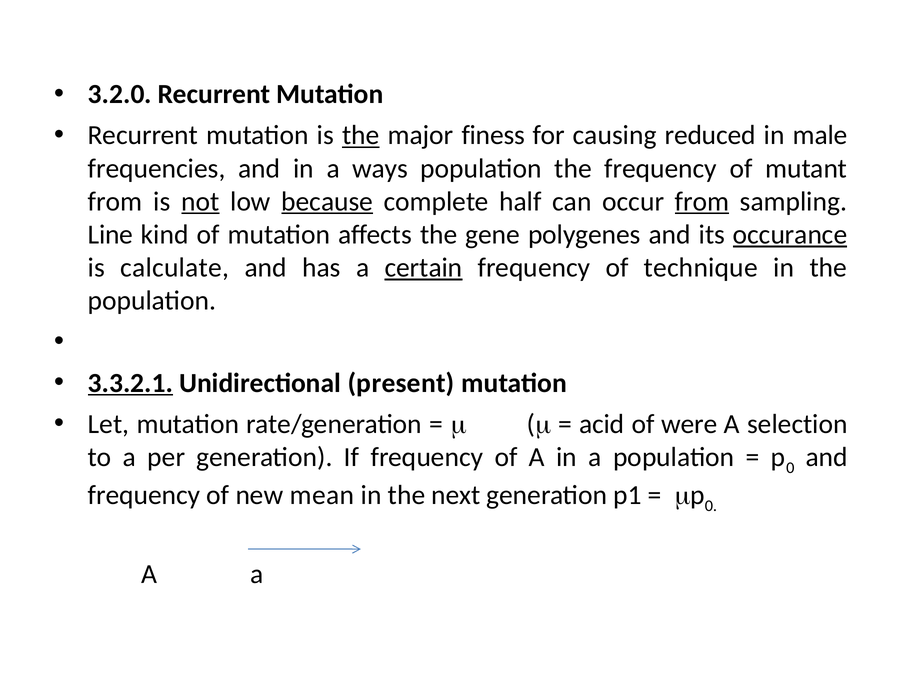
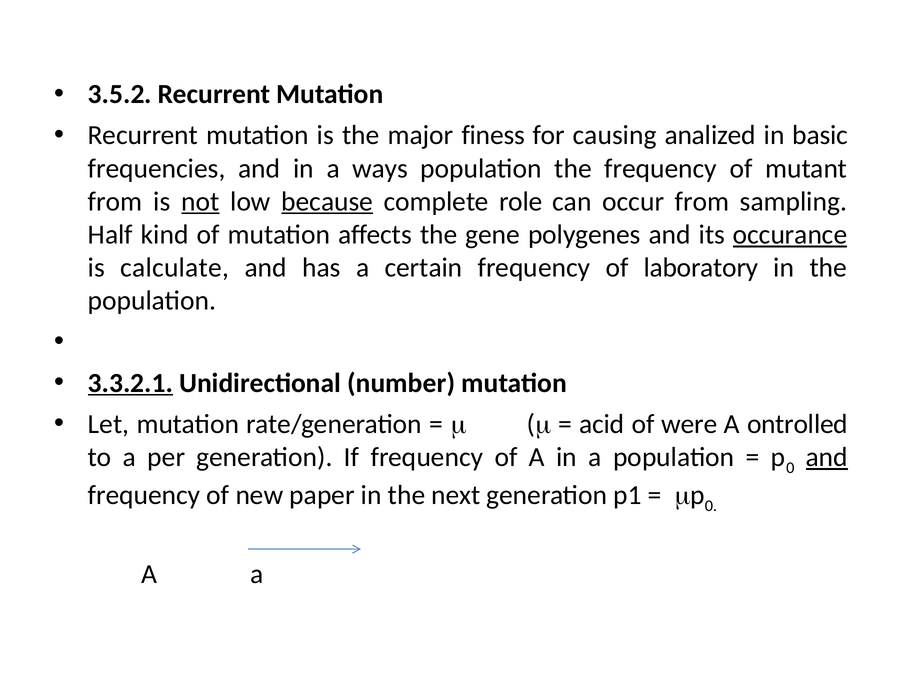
3.2.0: 3.2.0 -> 3.5.2
the at (361, 135) underline: present -> none
reduced: reduced -> analized
male: male -> basic
half: half -> role
from at (702, 201) underline: present -> none
Line: Line -> Half
certain underline: present -> none
technique: technique -> laboratory
present: present -> number
selection: selection -> ontrolled
and at (827, 457) underline: none -> present
mean: mean -> paper
